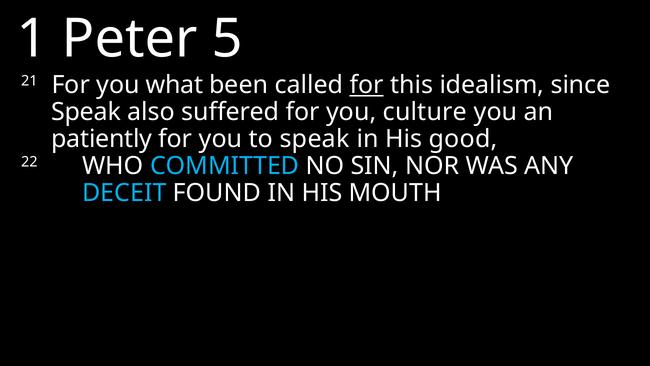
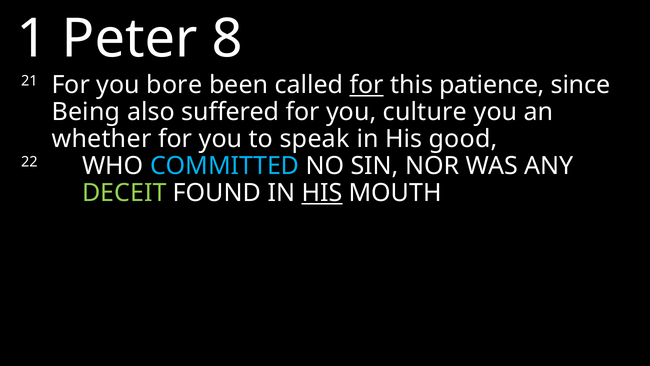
5: 5 -> 8
what: what -> bore
idealism: idealism -> patience
Speak at (86, 112): Speak -> Being
patiently: patiently -> whether
DECEIT colour: light blue -> light green
HIS at (322, 193) underline: none -> present
